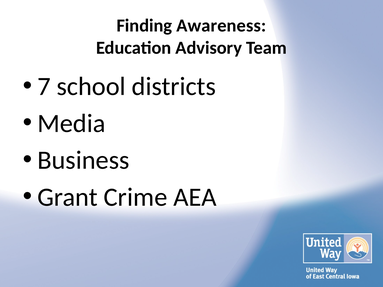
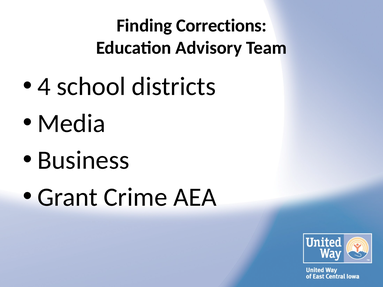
Awareness: Awareness -> Corrections
7: 7 -> 4
